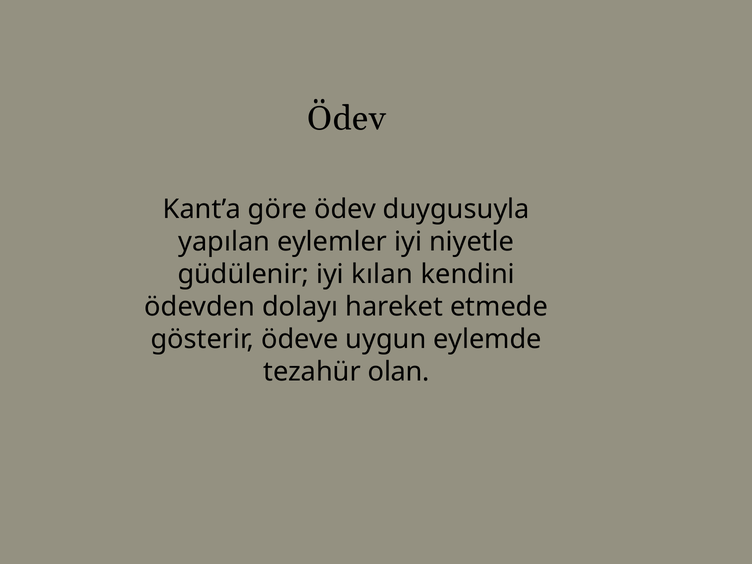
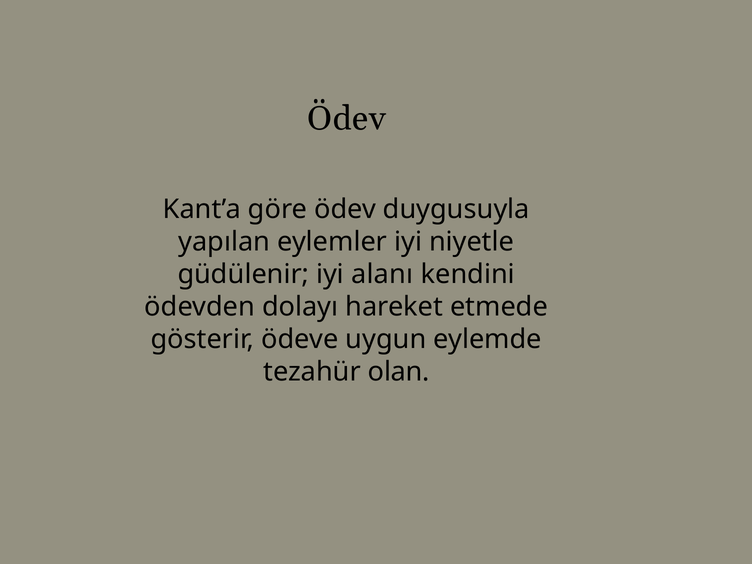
kılan: kılan -> alanı
